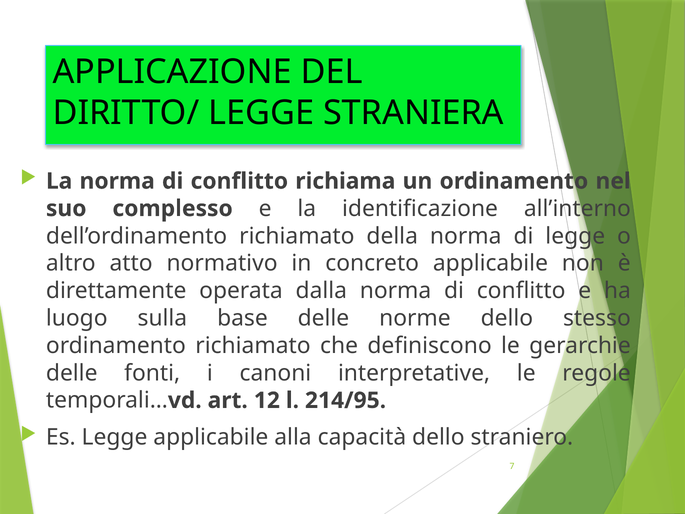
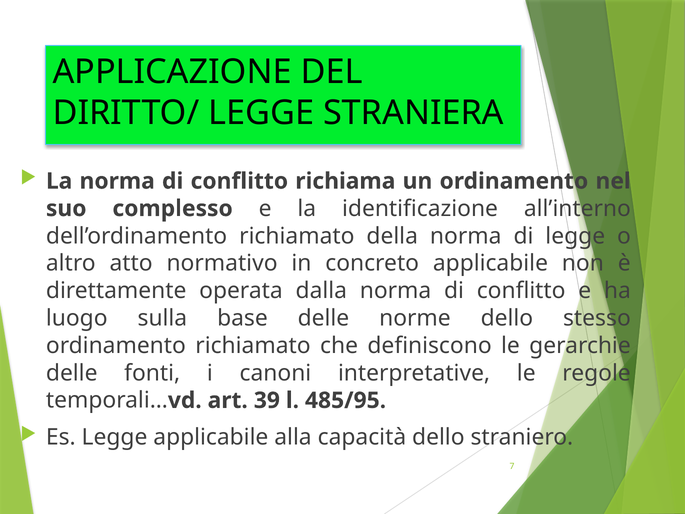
12: 12 -> 39
214/95: 214/95 -> 485/95
